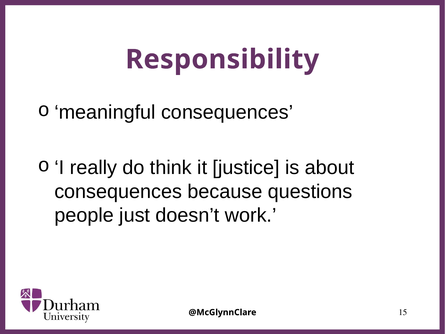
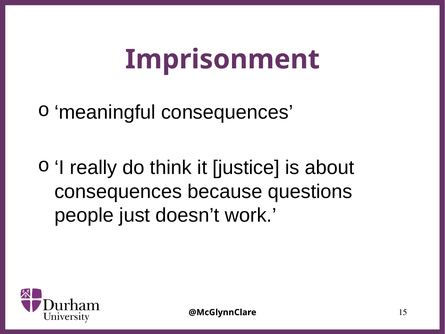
Responsibility: Responsibility -> Imprisonment
